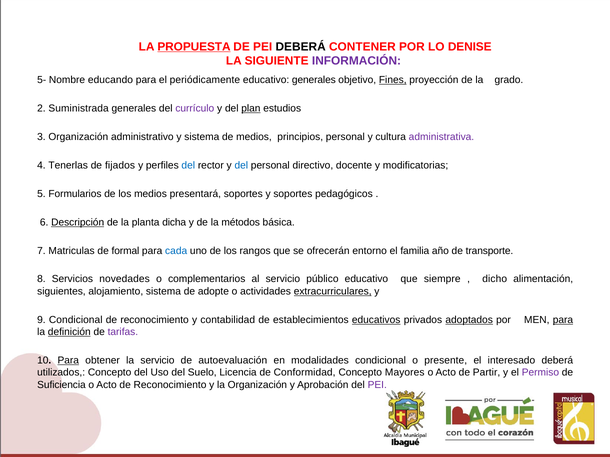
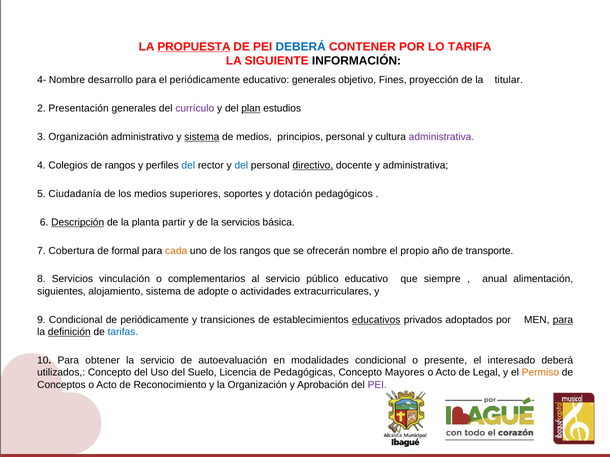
DEBERÁ at (301, 47) colour: black -> blue
DENISE: DENISE -> TARIFA
INFORMACIÓN colour: purple -> black
5-: 5- -> 4-
educando: educando -> desarrollo
Fines underline: present -> none
grado: grado -> titular
Suministrada: Suministrada -> Presentación
sistema at (202, 137) underline: none -> present
Tenerlas: Tenerlas -> Colegios
de fijados: fijados -> rangos
directivo underline: none -> present
y modificatorias: modificatorias -> administrativa
Formularios: Formularios -> Ciudadanía
presentará: presentará -> superiores
y soportes: soportes -> dotación
dicha: dicha -> partir
la métodos: métodos -> servicios
Matriculas: Matriculas -> Cobertura
cada colour: blue -> orange
ofrecerán entorno: entorno -> nombre
familia: familia -> propio
novedades: novedades -> vinculación
dicho: dicho -> anual
extracurriculares underline: present -> none
reconocimiento at (155, 320): reconocimiento -> periódicamente
contabilidad: contabilidad -> transiciones
adoptados underline: present -> none
tarifas colour: purple -> blue
Para at (68, 361) underline: present -> none
Conformidad: Conformidad -> Pedagógicas
Partir: Partir -> Legal
Permiso colour: purple -> orange
Suficiencia: Suficiencia -> Conceptos
